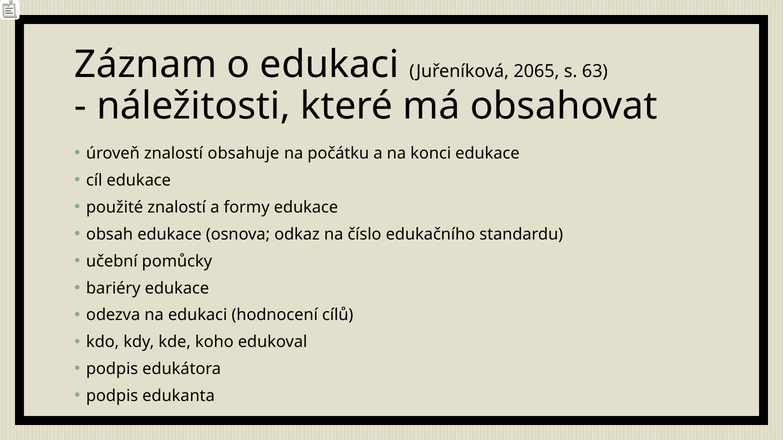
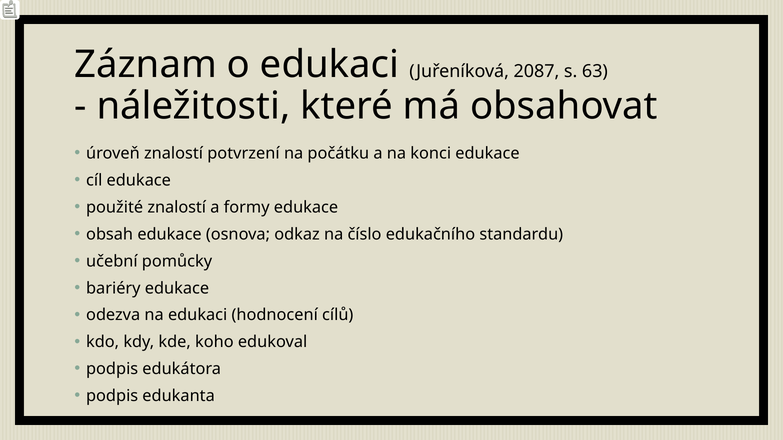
2065: 2065 -> 2087
obsahuje: obsahuje -> potvrzení
